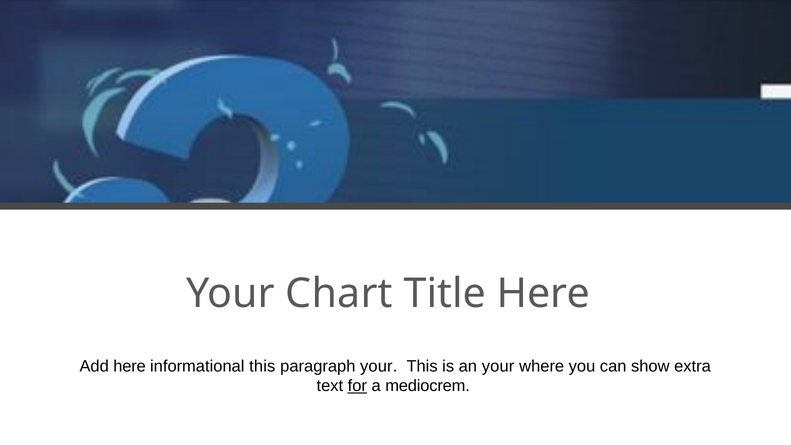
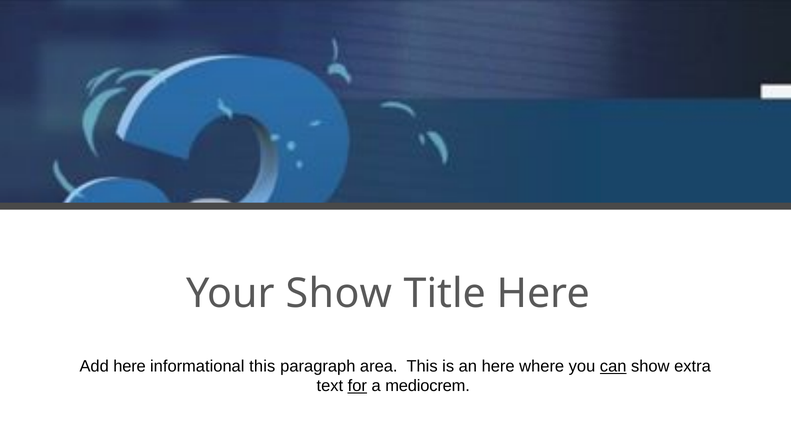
Your Chart: Chart -> Show
paragraph your: your -> area
an your: your -> here
can underline: none -> present
